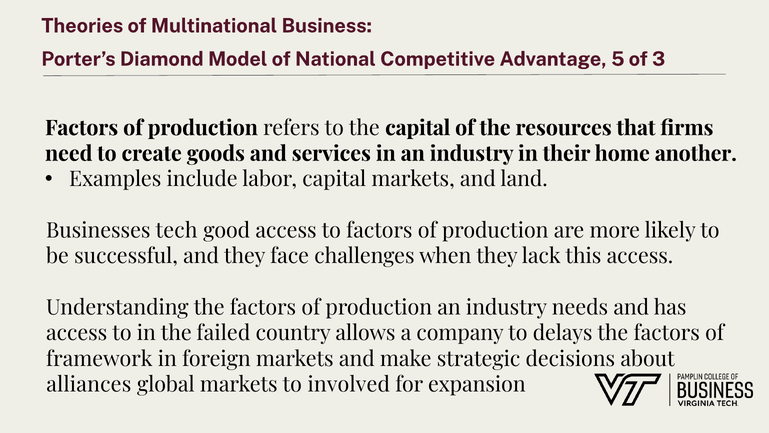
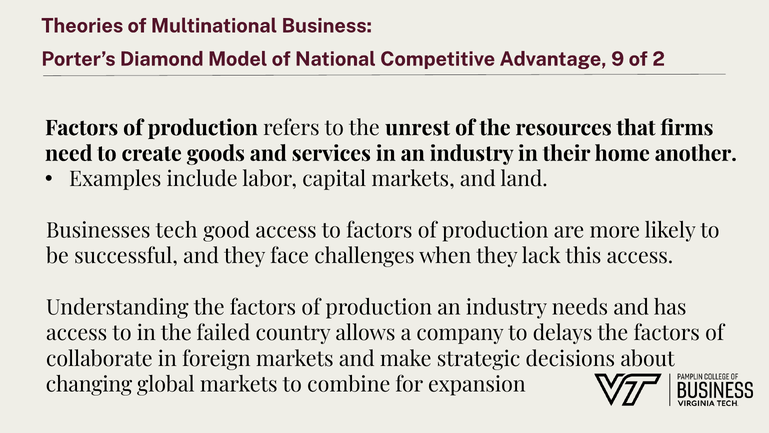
5: 5 -> 9
3: 3 -> 2
the capital: capital -> unrest
framework: framework -> collaborate
alliances: alliances -> changing
involved: involved -> combine
